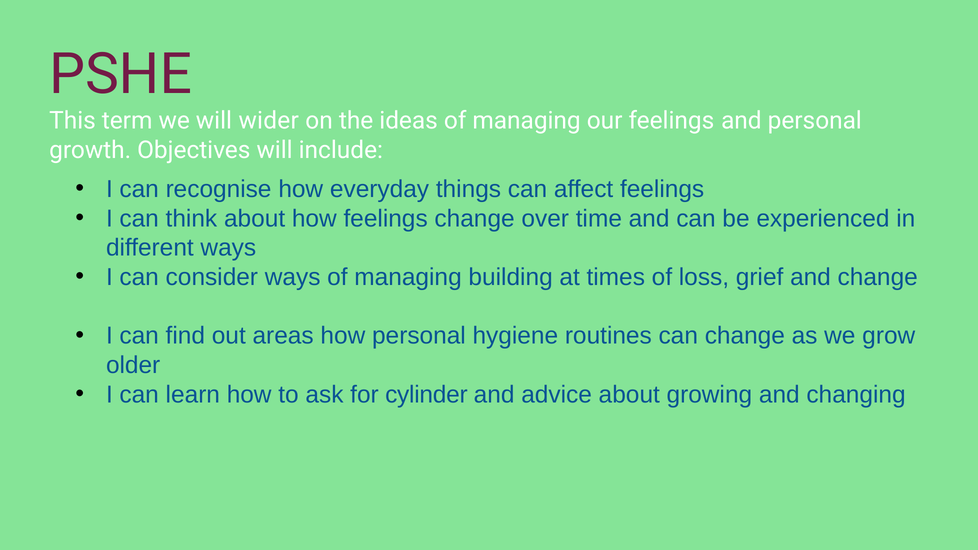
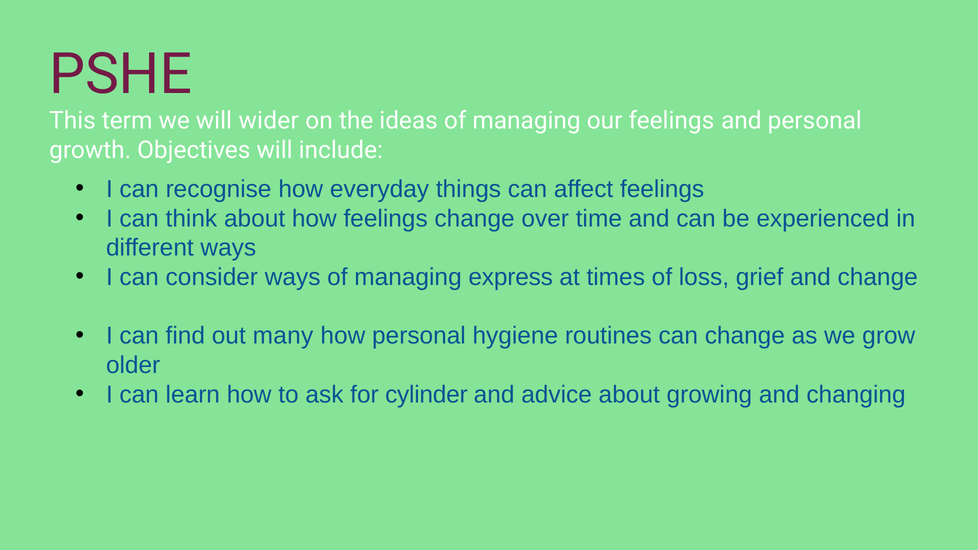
building: building -> express
areas: areas -> many
